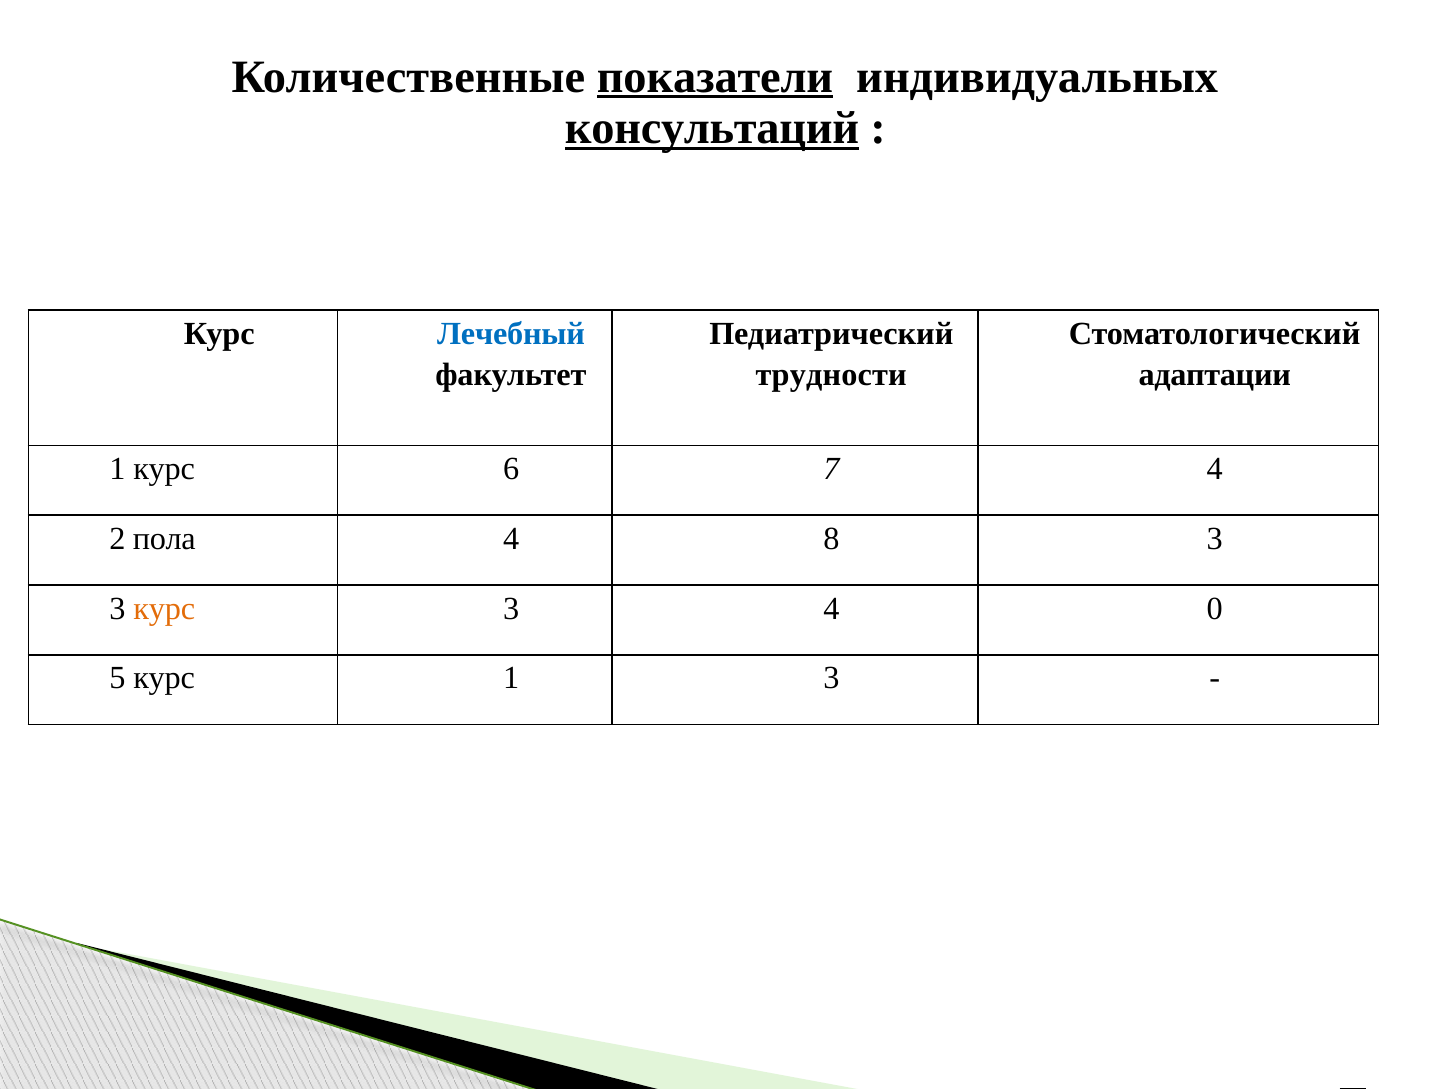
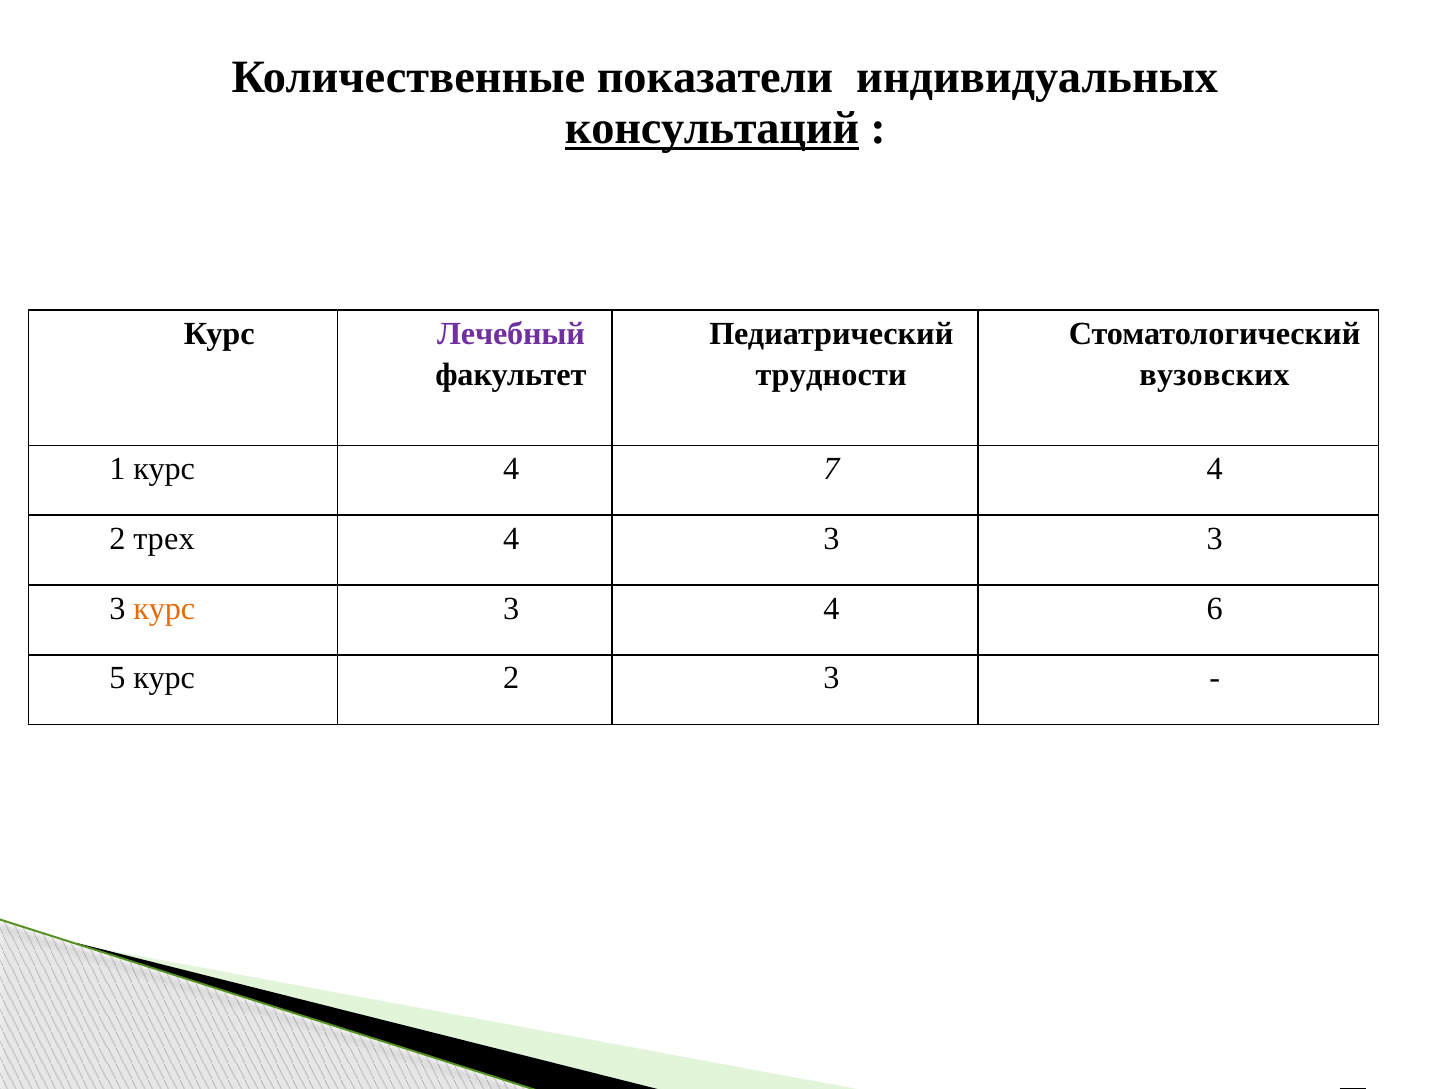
показатели underline: present -> none
Лечебный colour: blue -> purple
адаптации: адаптации -> вузовских
курс 6: 6 -> 4
пола: пола -> трех
4 8: 8 -> 3
0: 0 -> 6
курс 1: 1 -> 2
